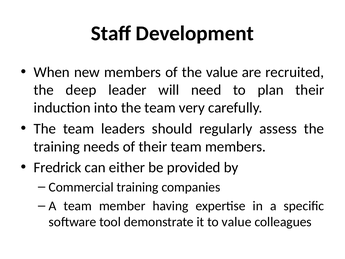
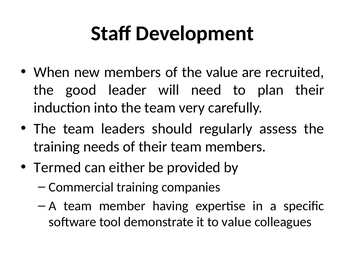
deep: deep -> good
Fredrick: Fredrick -> Termed
